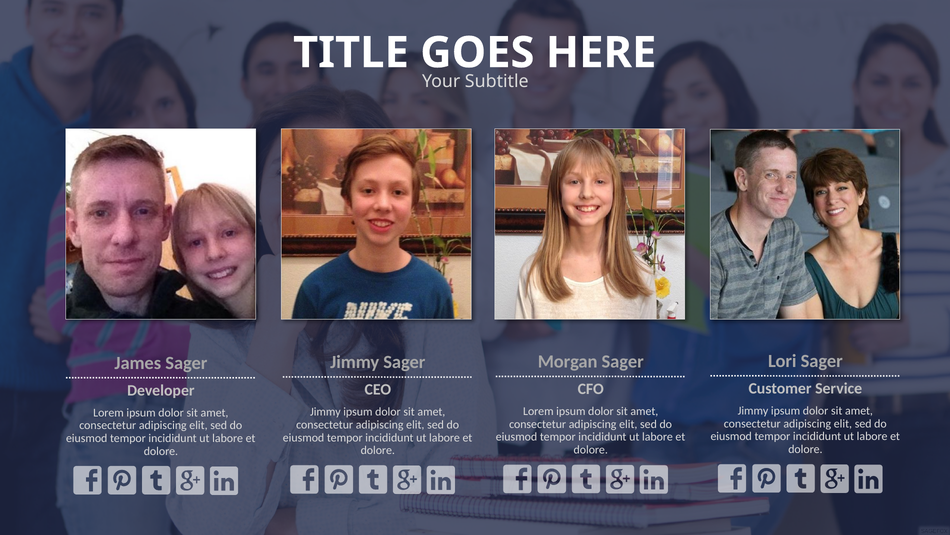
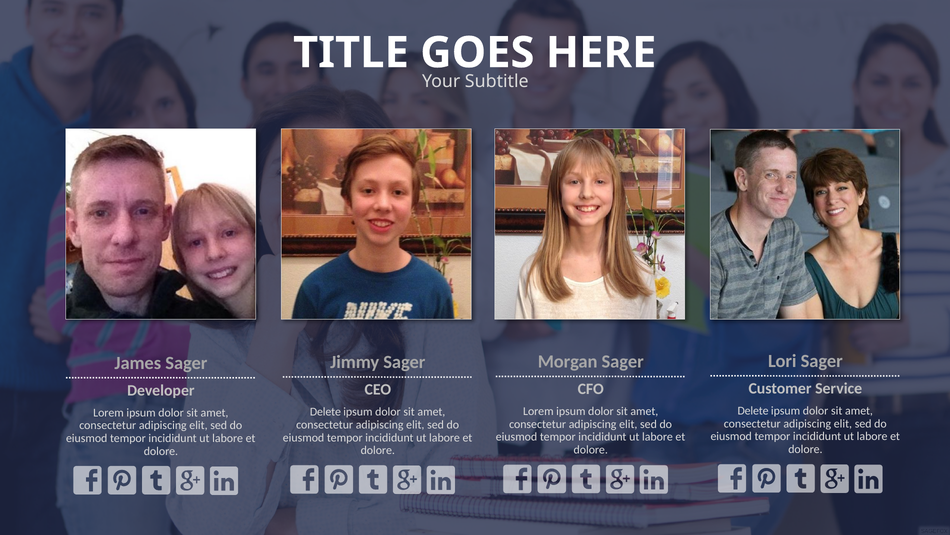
Jimmy at (753, 410): Jimmy -> Delete
Jimmy at (325, 411): Jimmy -> Delete
